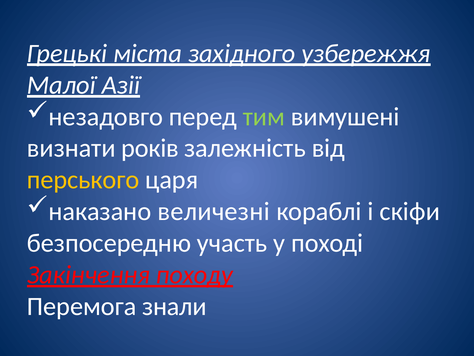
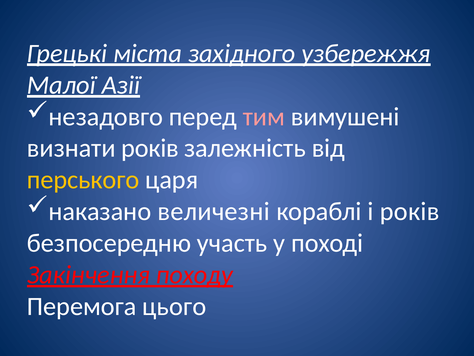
тим colour: light green -> pink
і скіфи: скіфи -> років
знали: знали -> цього
